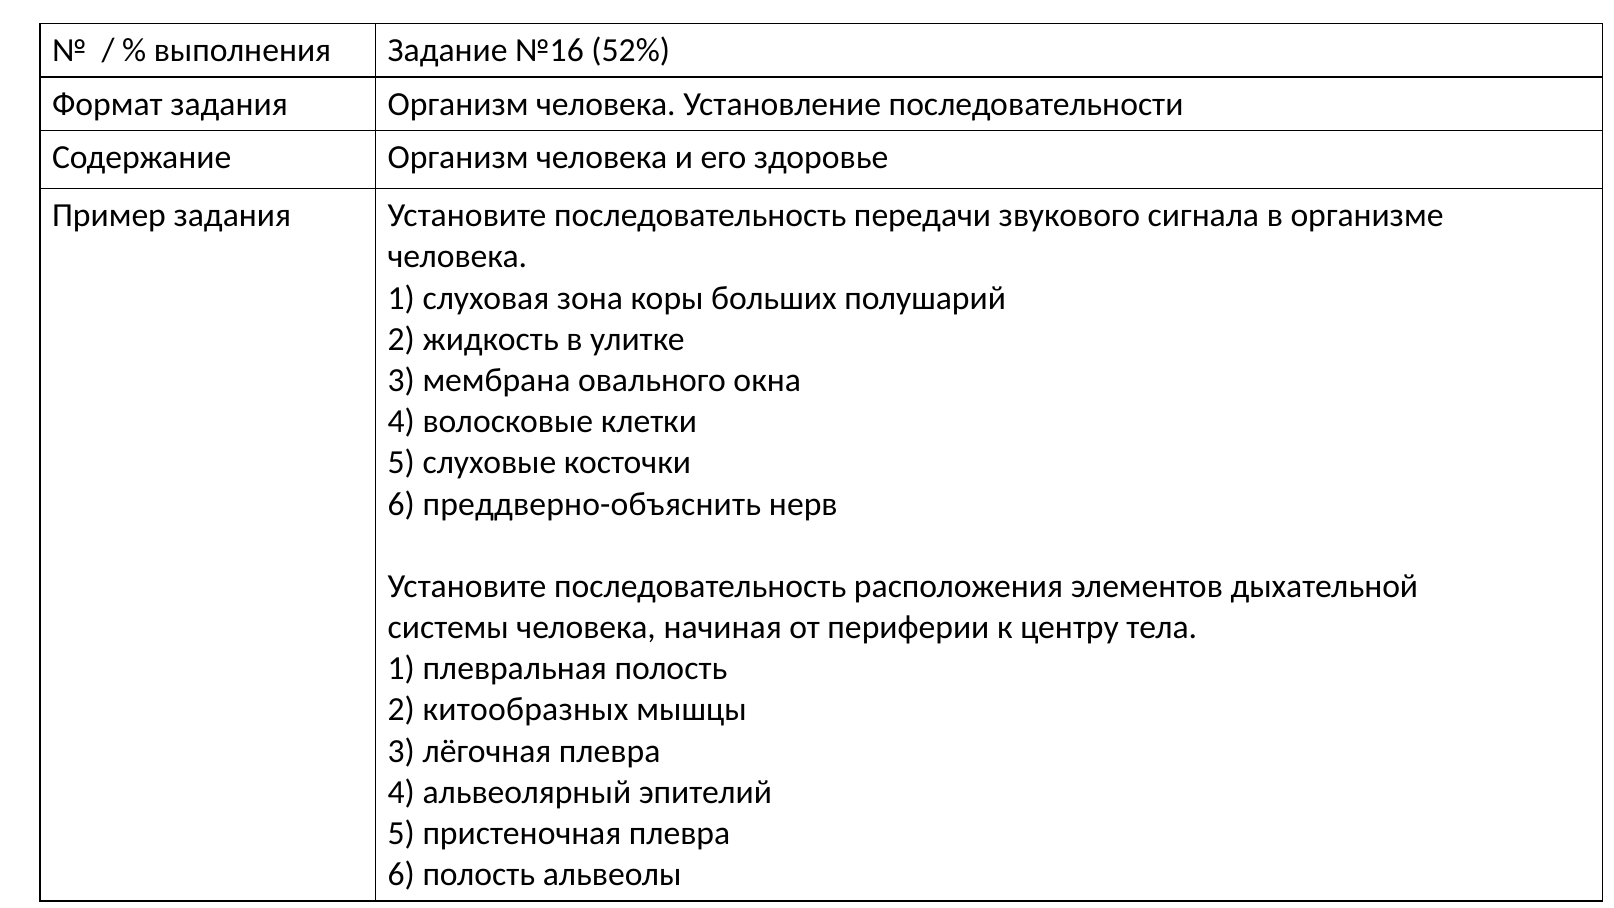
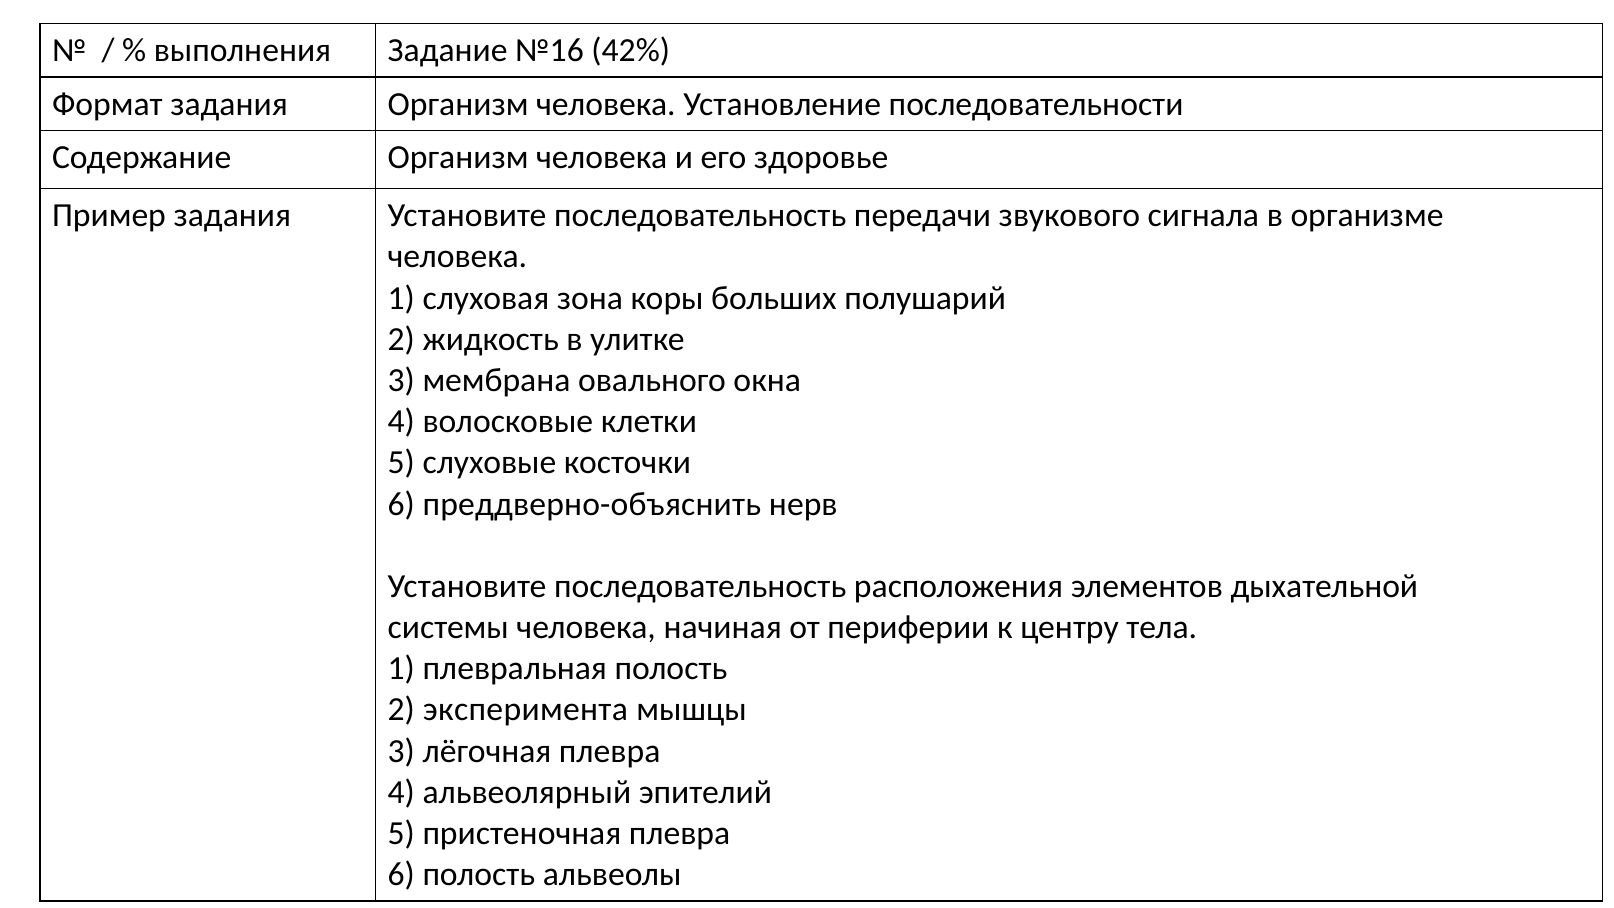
52%: 52% -> 42%
китообразных: китообразных -> эксперимента
